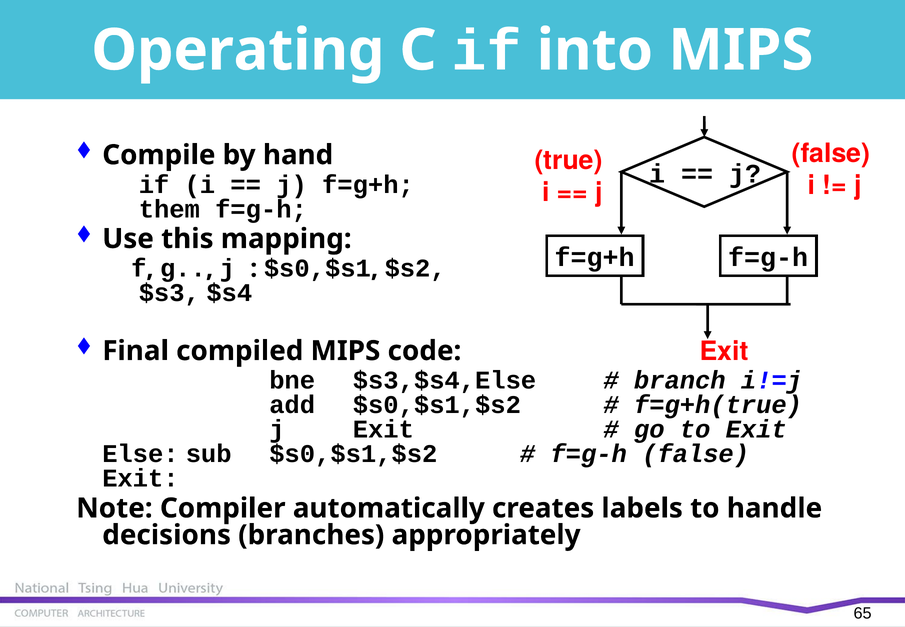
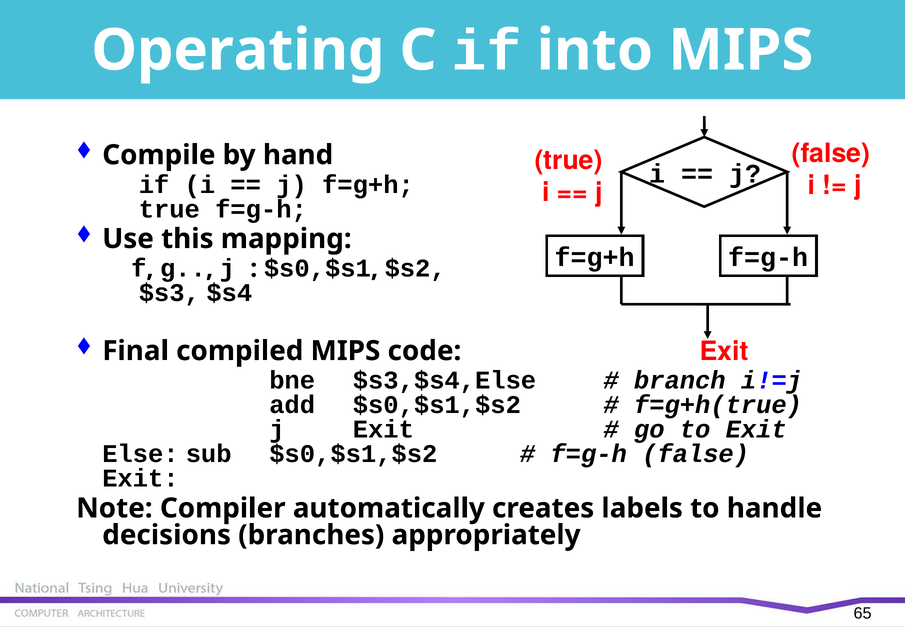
them at (169, 209): them -> true
